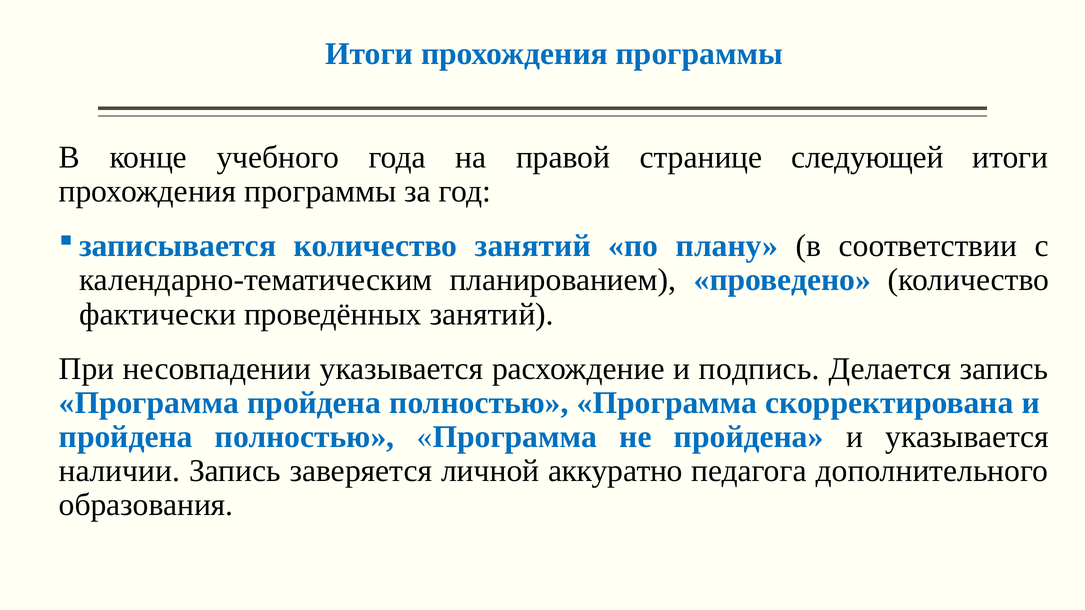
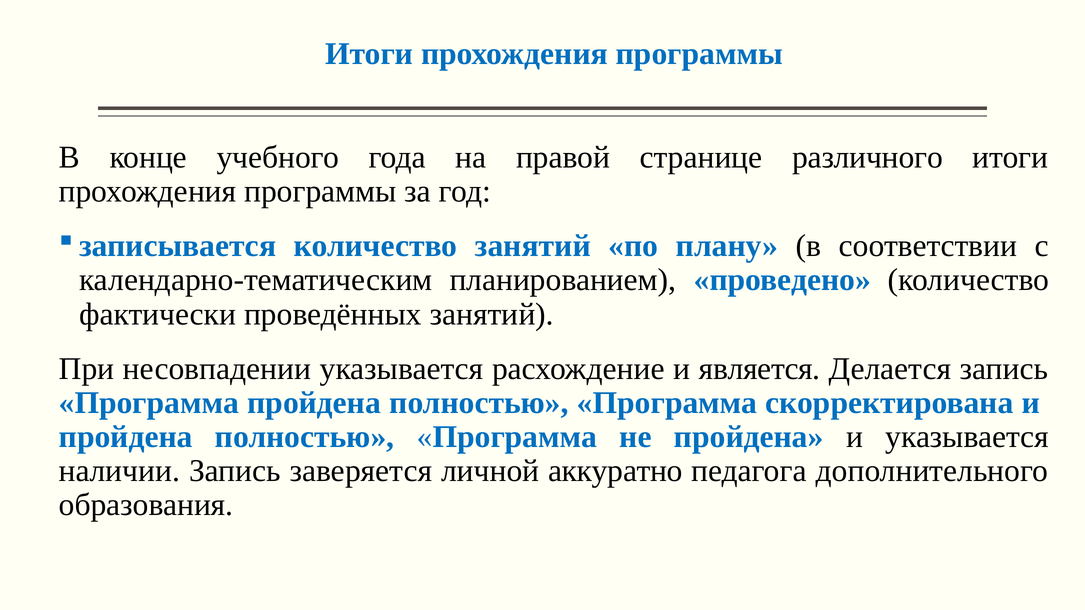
следующей: следующей -> различного
подпись: подпись -> является
